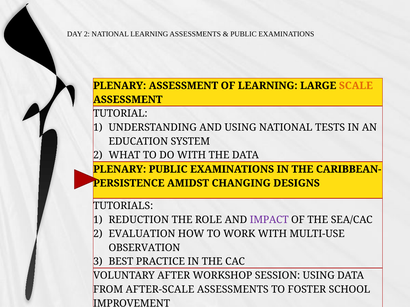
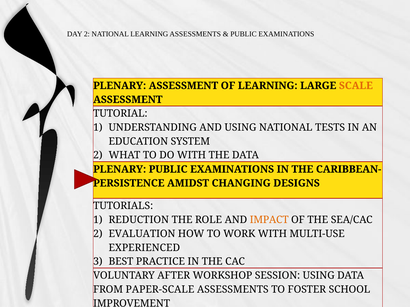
IMPACT colour: purple -> orange
OBSERVATION: OBSERVATION -> EXPERIENCED
AFTER-SCALE: AFTER-SCALE -> PAPER-SCALE
